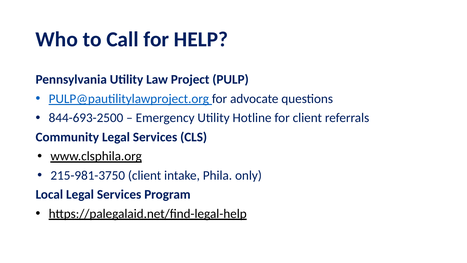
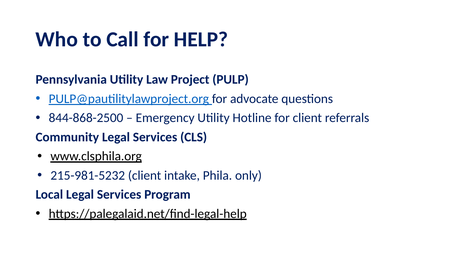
844-693-2500: 844-693-2500 -> 844-868-2500
215-981-3750: 215-981-3750 -> 215-981-5232
